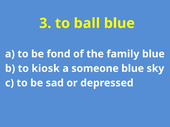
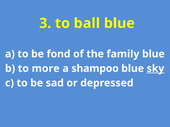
kiosk: kiosk -> more
someone: someone -> shampoo
sky underline: none -> present
